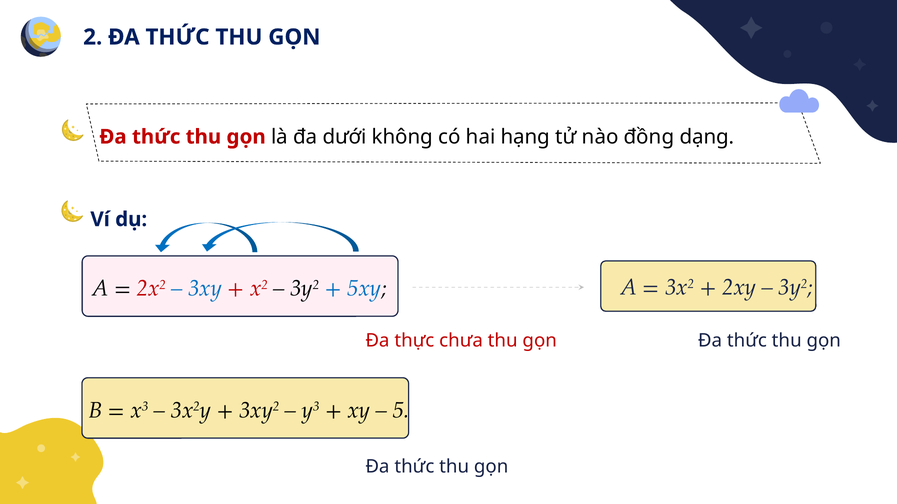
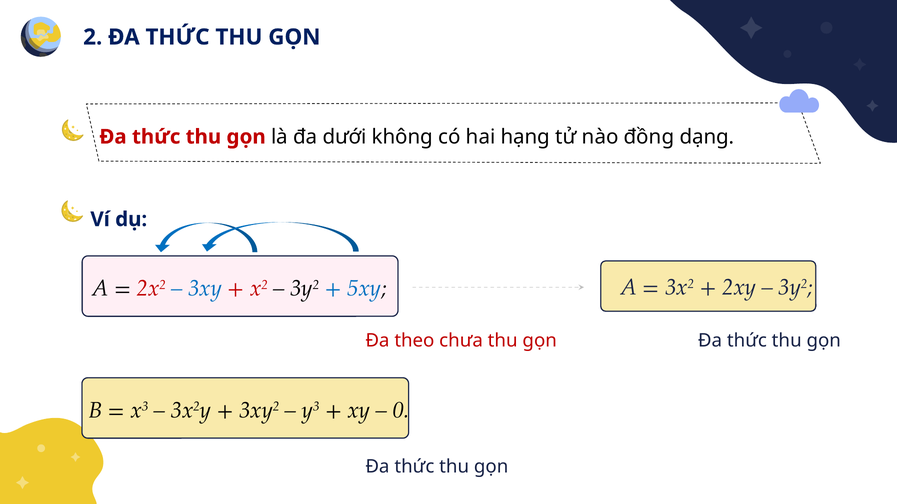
thực: thực -> theo
5: 5 -> 0
